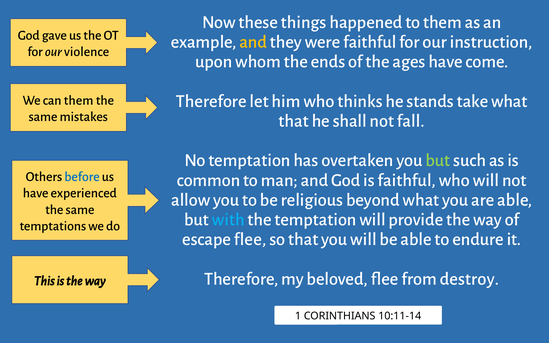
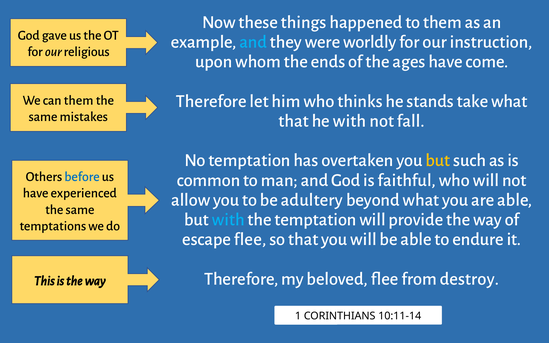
and at (253, 42) colour: yellow -> light blue
were faithful: faithful -> worldly
violence: violence -> religious
he shall: shall -> with
but at (438, 160) colour: light green -> yellow
religious: religious -> adultery
